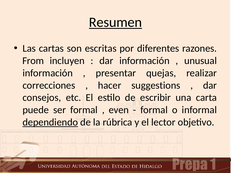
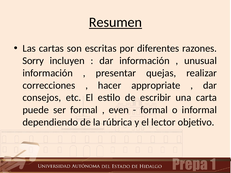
From: From -> Sorry
suggestions: suggestions -> appropriate
dependiendo underline: present -> none
